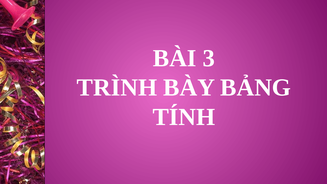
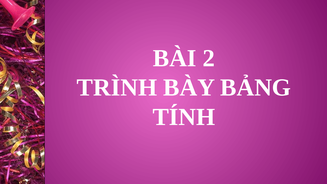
3: 3 -> 2
